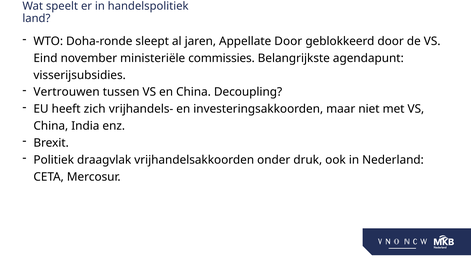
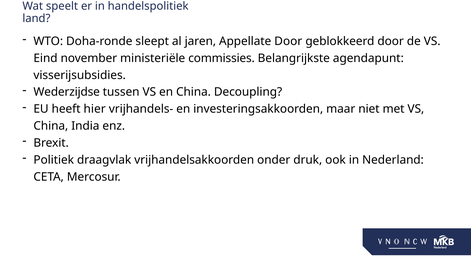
Vertrouwen: Vertrouwen -> Wederzijdse
zich: zich -> hier
